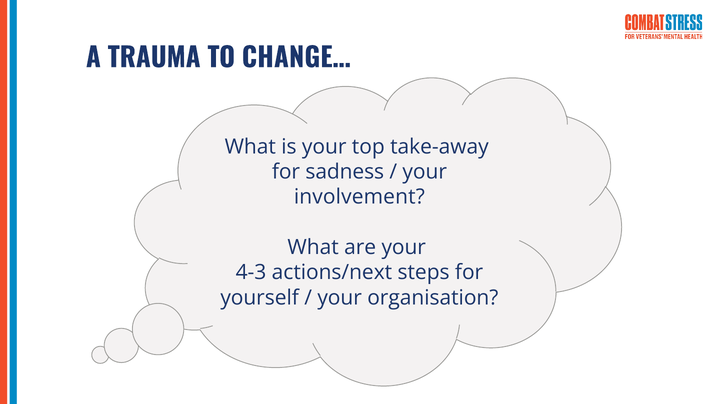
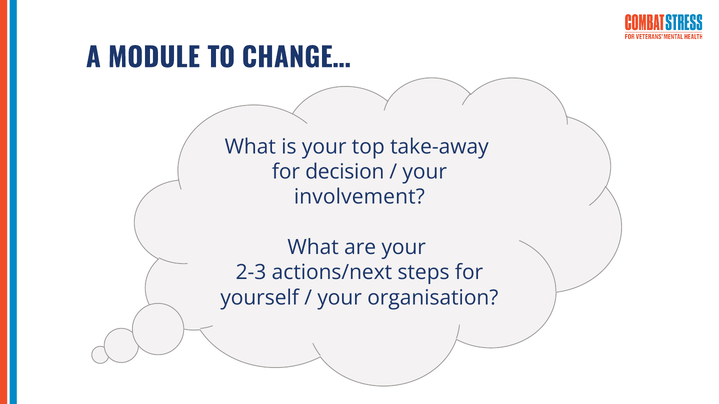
TRAUMA: TRAUMA -> MODULE
sadness: sadness -> decision
4-3: 4-3 -> 2-3
